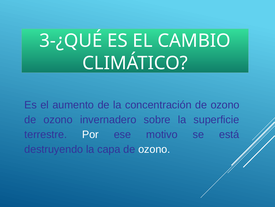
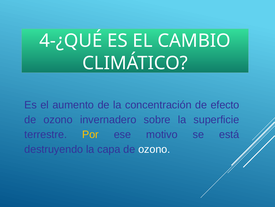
3-¿QUÉ: 3-¿QUÉ -> 4-¿QUÉ
concentración de ozono: ozono -> efecto
Por colour: white -> yellow
